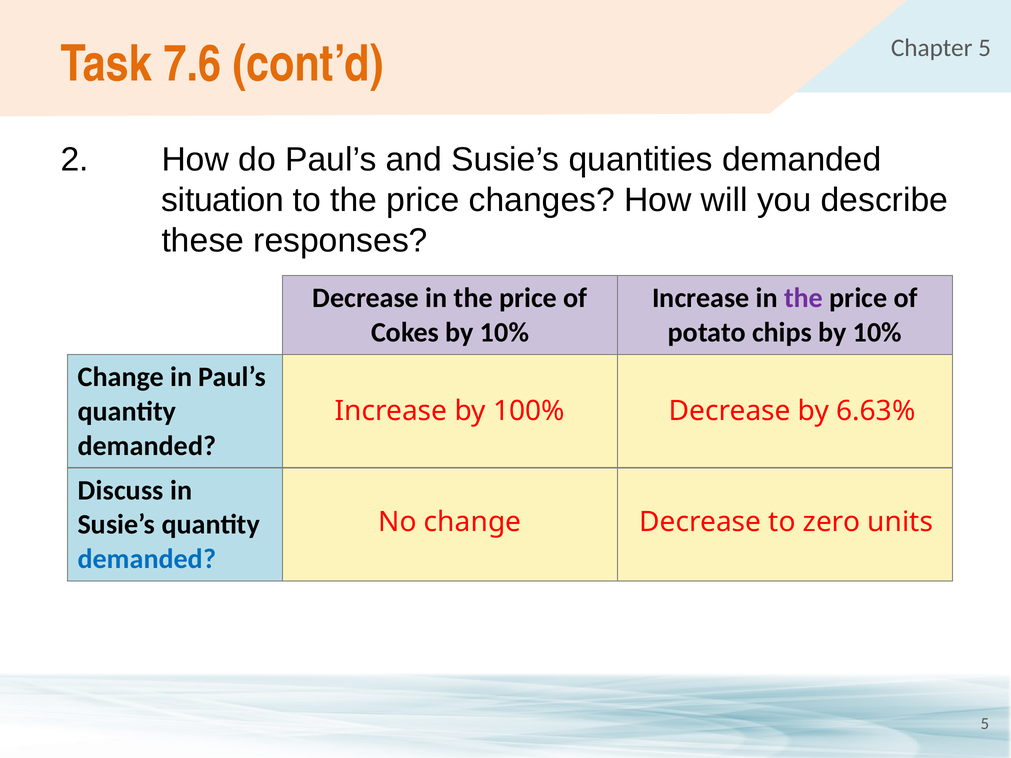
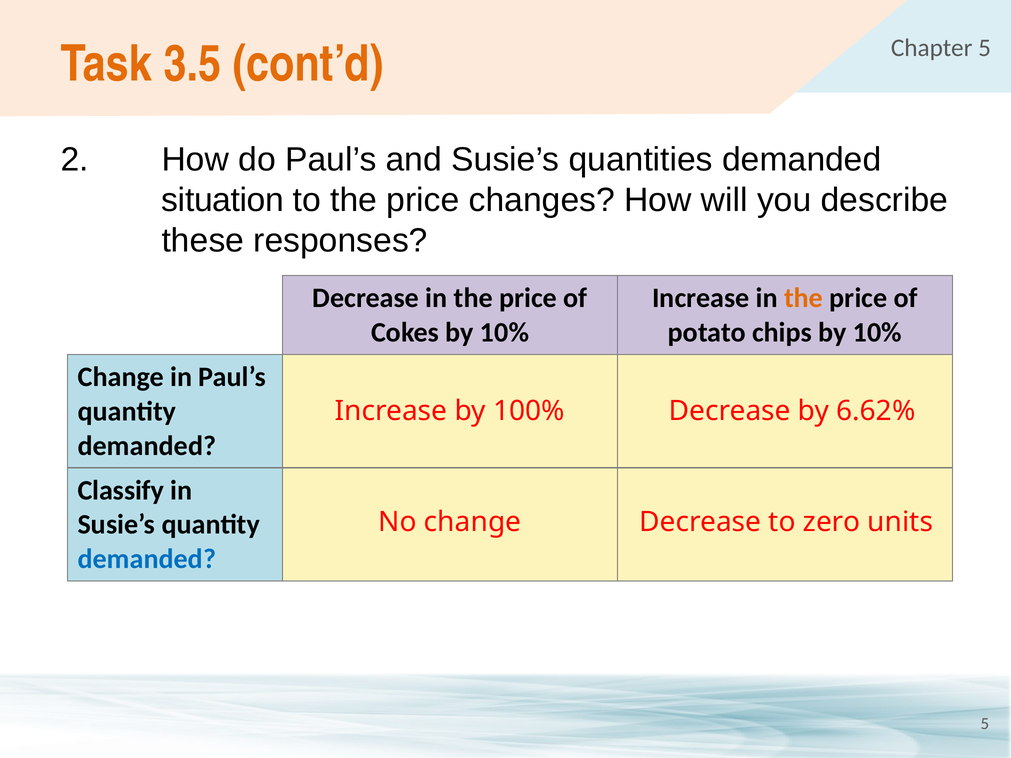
7.6: 7.6 -> 3.5
the at (804, 298) colour: purple -> orange
6.63%: 6.63% -> 6.62%
Discuss: Discuss -> Classify
